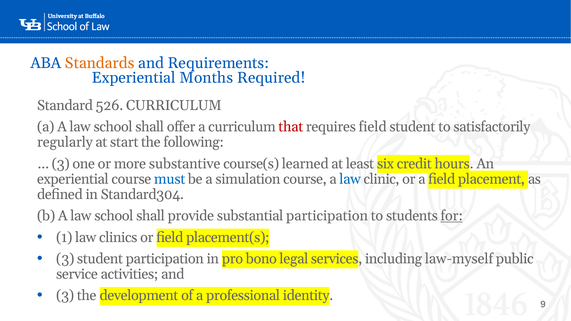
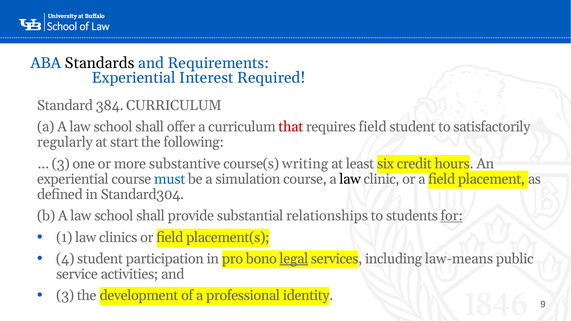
Standards colour: orange -> black
Months: Months -> Interest
526: 526 -> 384
learned: learned -> writing
law at (350, 179) colour: blue -> black
substantial participation: participation -> relationships
3 at (65, 259): 3 -> 4
legal underline: none -> present
law-myself: law-myself -> law-means
